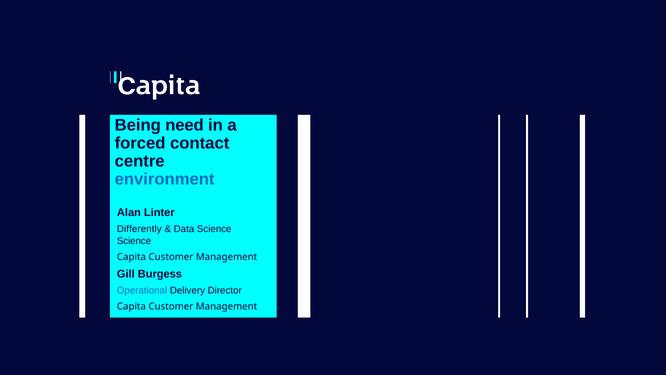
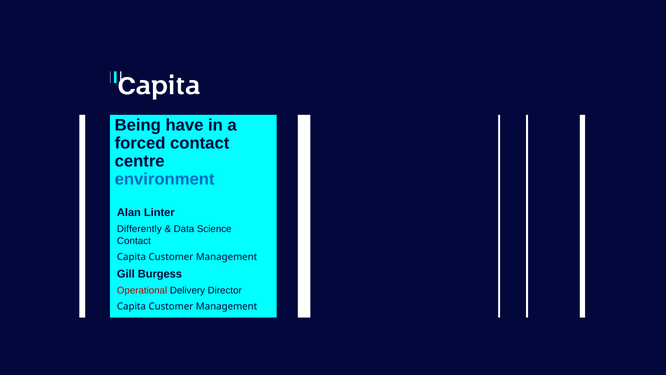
need: need -> have
Science at (134, 241): Science -> Contact
Operational colour: blue -> red
